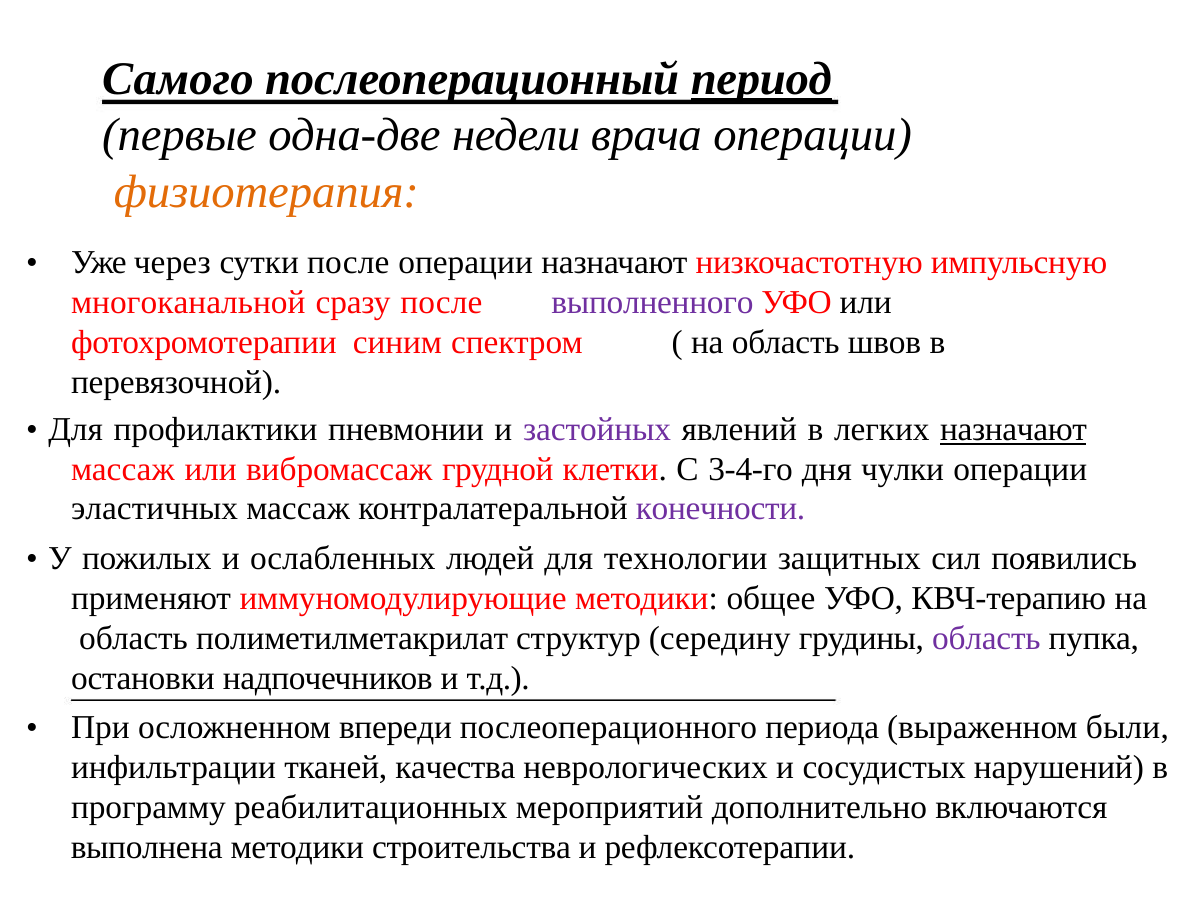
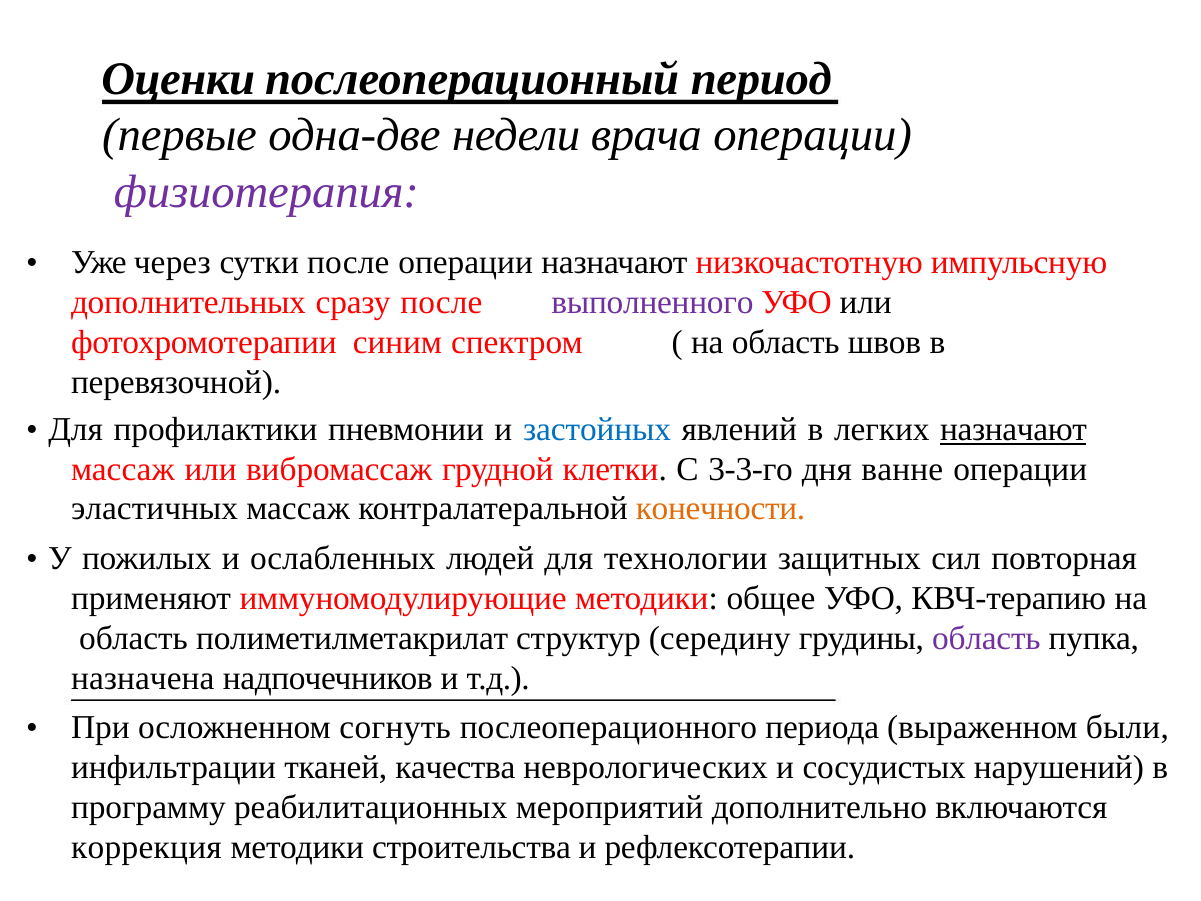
Самого: Самого -> Оценки
период underline: present -> none
физиотерапия colour: orange -> purple
многоканальной: многоканальной -> дополнительных
застойных colour: purple -> blue
3-4-го: 3-4-го -> 3-3-го
чулки: чулки -> ванне
конечности colour: purple -> orange
появились: появились -> повторная
остановки: остановки -> назначена
впереди: впереди -> согнуть
выполнена: выполнена -> коррекция
